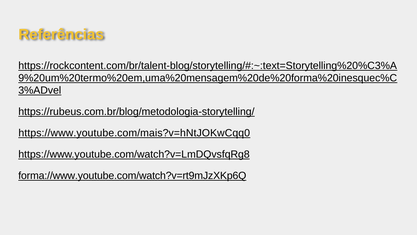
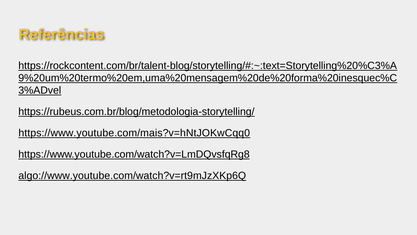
forma://www.youtube.com/watch?v=rt9mJzXKp6Q: forma://www.youtube.com/watch?v=rt9mJzXKp6Q -> algo://www.youtube.com/watch?v=rt9mJzXKp6Q
